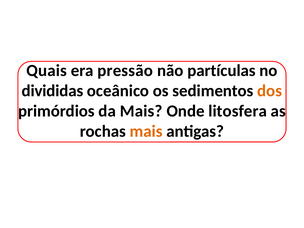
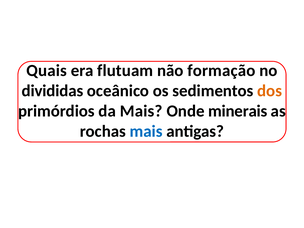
pressão: pressão -> flutuam
partículas: partículas -> formação
litosfera: litosfera -> minerais
mais at (146, 131) colour: orange -> blue
